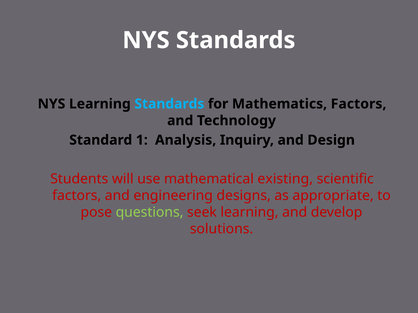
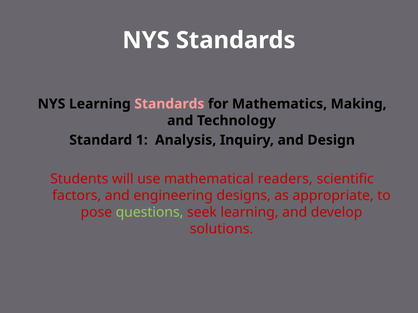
Standards at (169, 104) colour: light blue -> pink
Mathematics Factors: Factors -> Making
existing: existing -> readers
